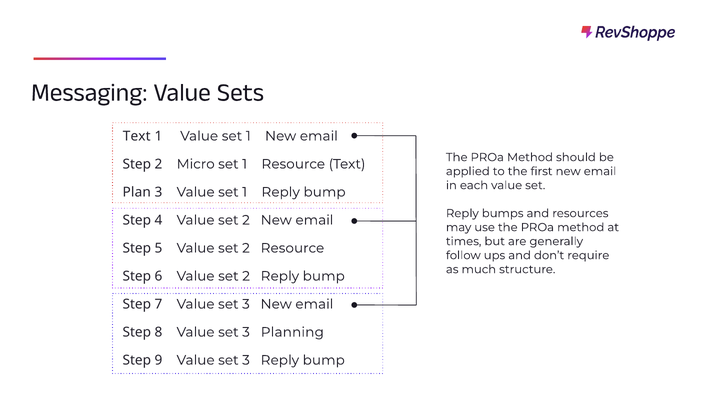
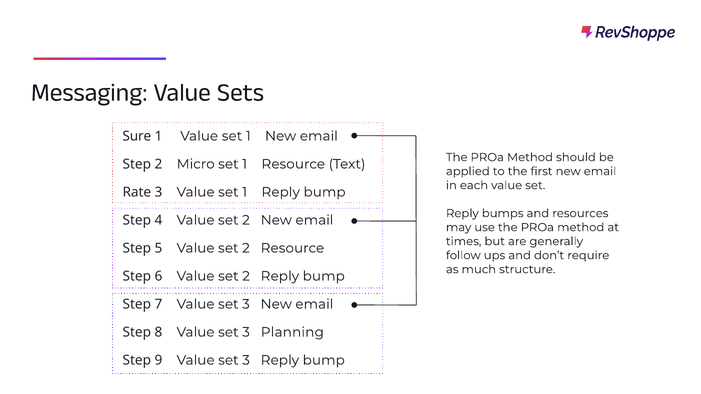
Text at (137, 136): Text -> Sure
Plan: Plan -> Rate
